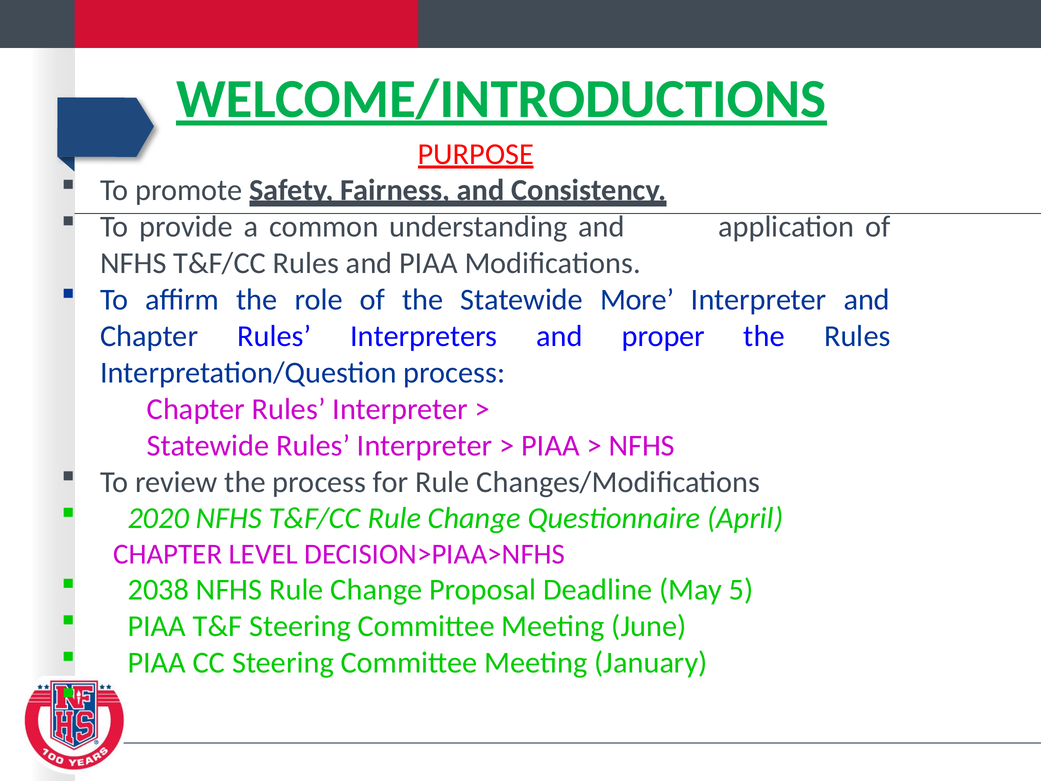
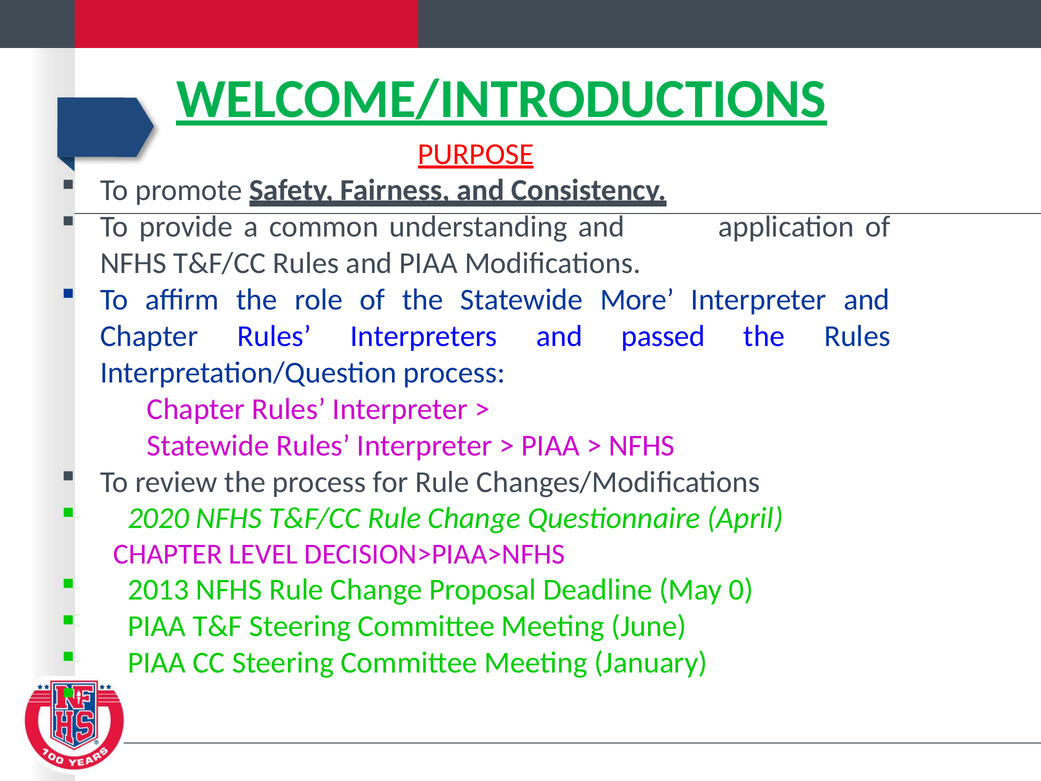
proper: proper -> passed
2038: 2038 -> 2013
5: 5 -> 0
